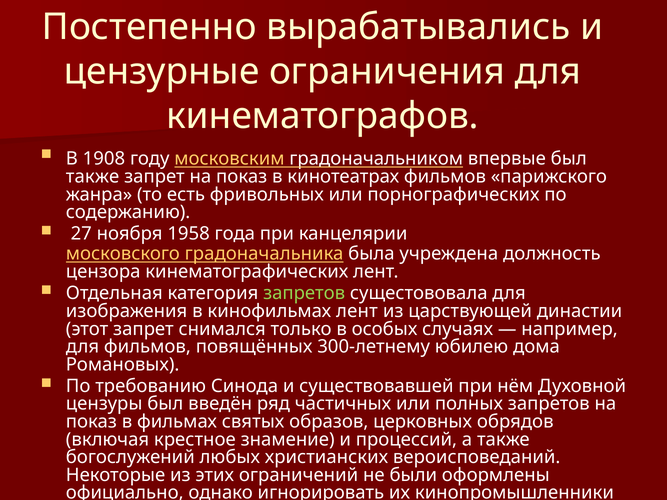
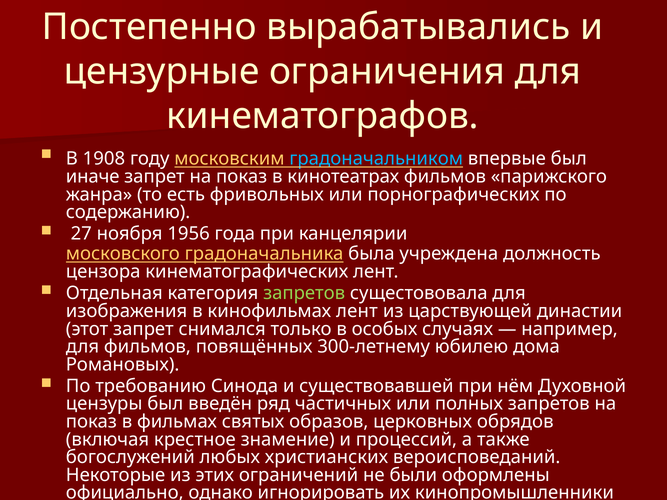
градоначальником colour: white -> light blue
также at (93, 177): также -> иначе
1958: 1958 -> 1956
